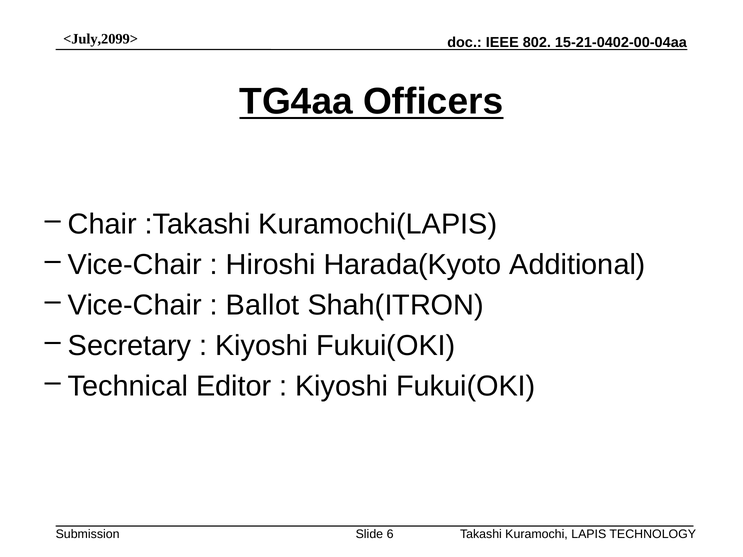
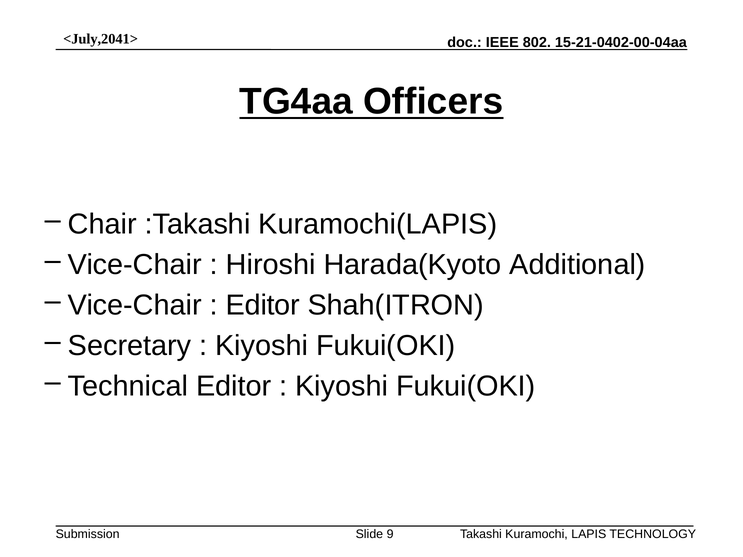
<July,2099>: <July,2099> -> <July,2041>
Ballot at (263, 306): Ballot -> Editor
6: 6 -> 9
